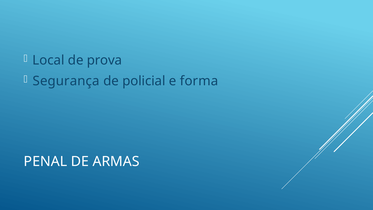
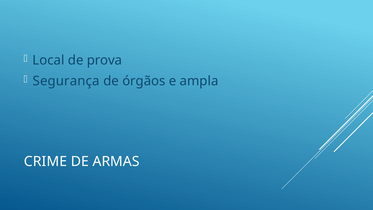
policial: policial -> órgãos
forma: forma -> ampla
PENAL: PENAL -> CRIME
